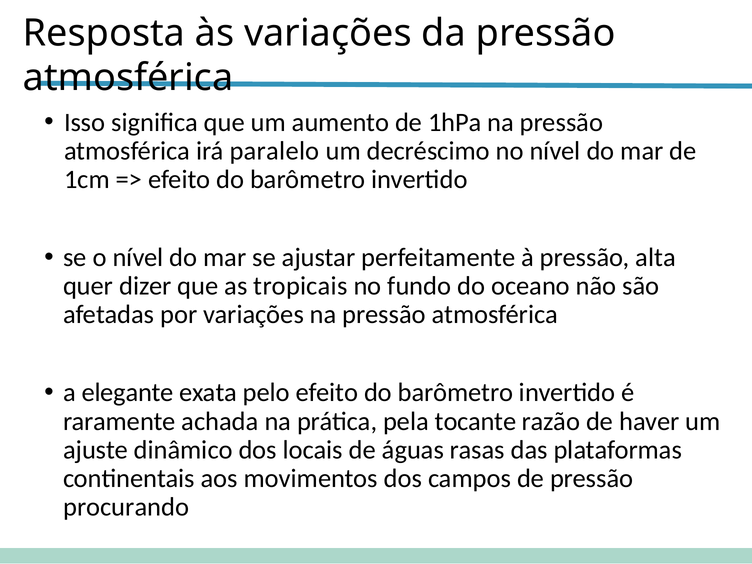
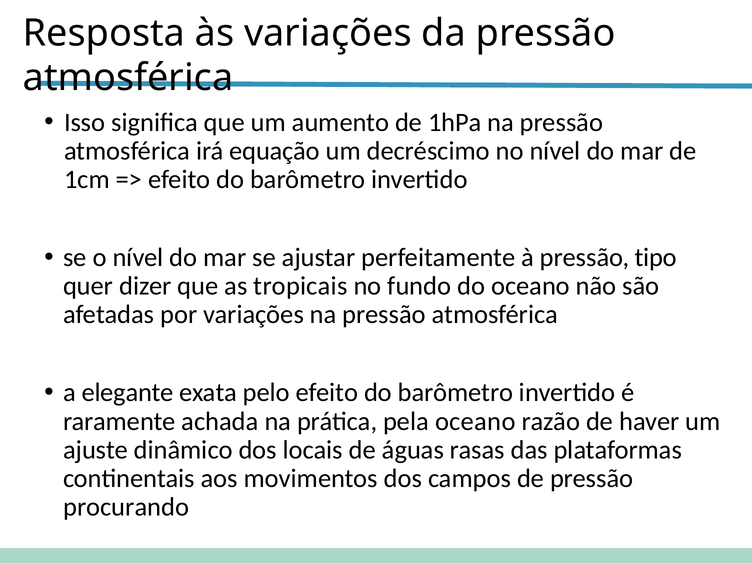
paralelo: paralelo -> equação
alta: alta -> tipo
pela tocante: tocante -> oceano
